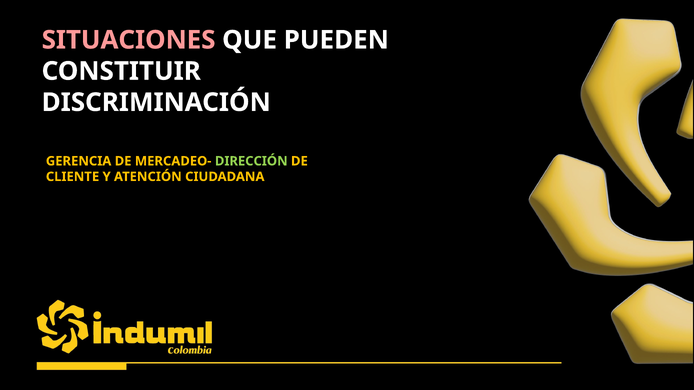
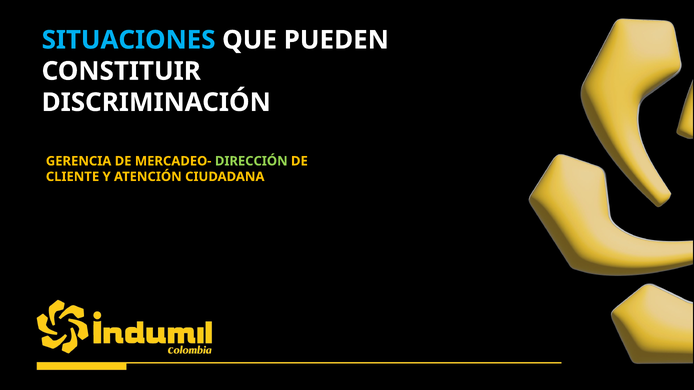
SITUACIONES colour: pink -> light blue
